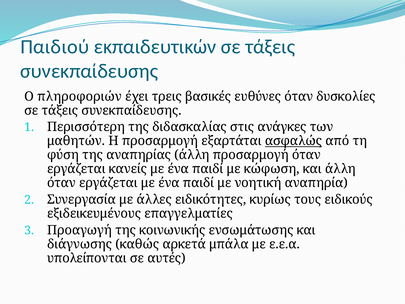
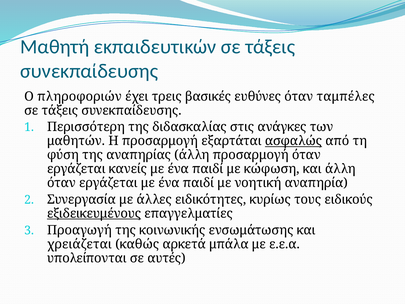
Παιδιού: Παιδιού -> Μαθητή
δυσκολίες: δυσκολίες -> ταμπέλες
εξιδεικευμένους underline: none -> present
διάγνωσης: διάγνωσης -> χρειάζεται
